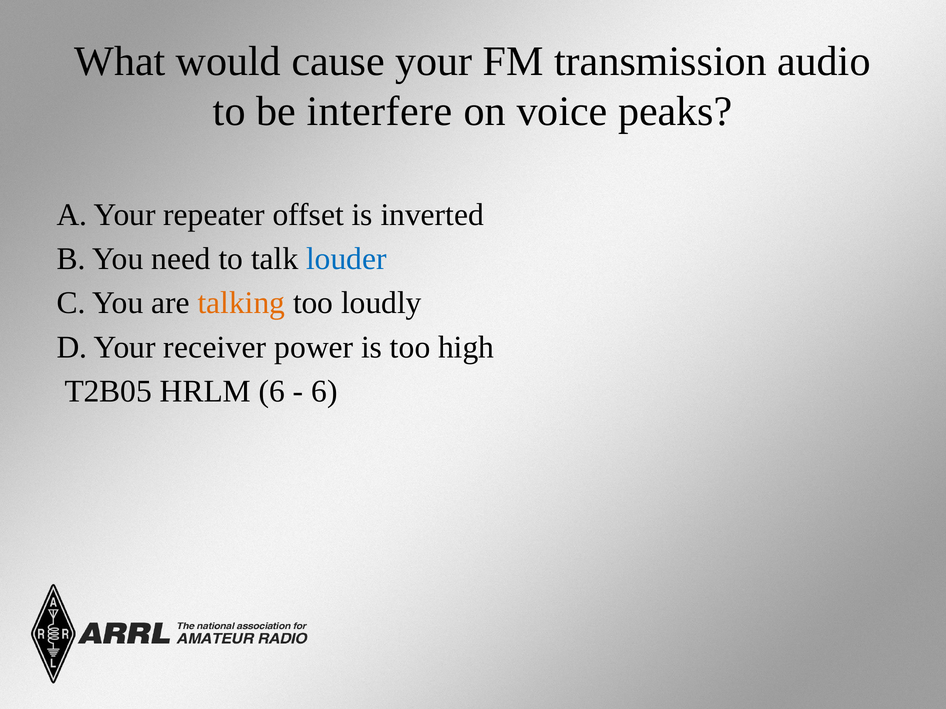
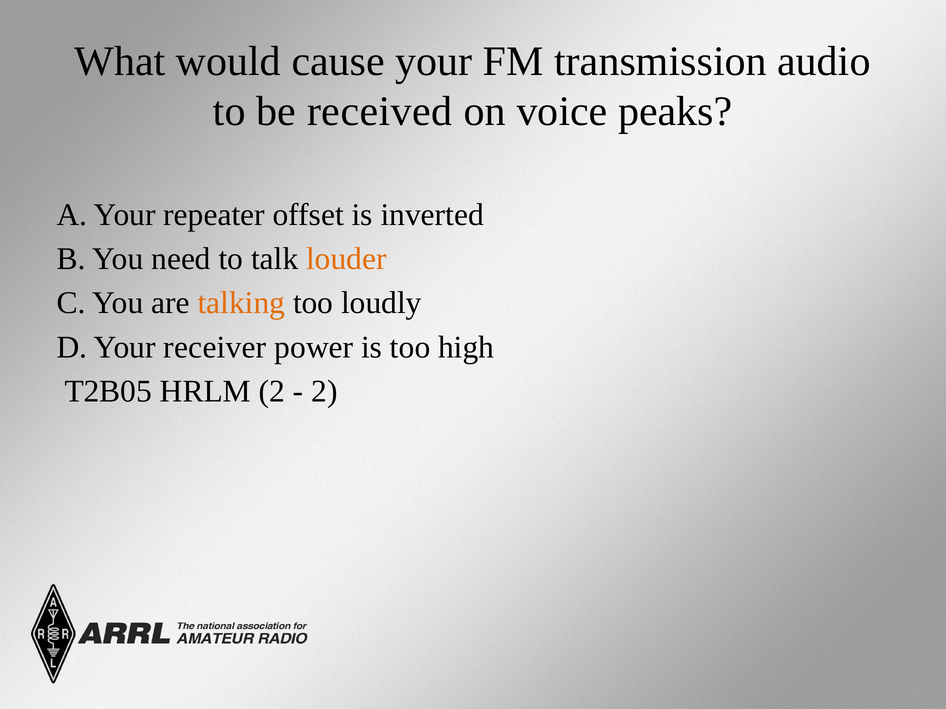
interfere: interfere -> received
louder colour: blue -> orange
HRLM 6: 6 -> 2
6 at (324, 392): 6 -> 2
